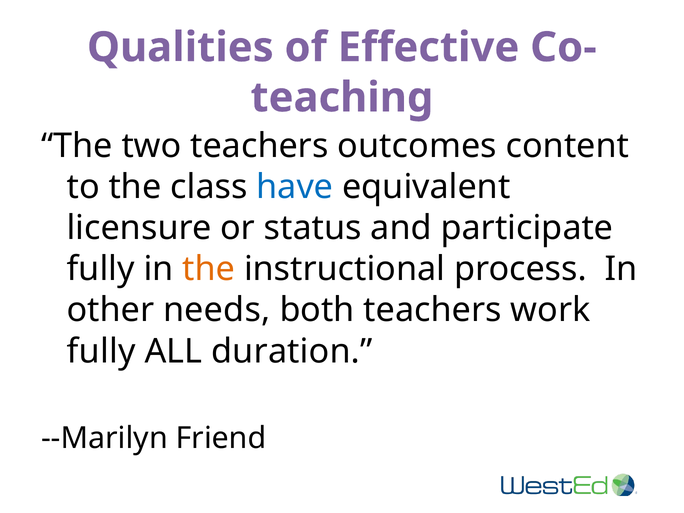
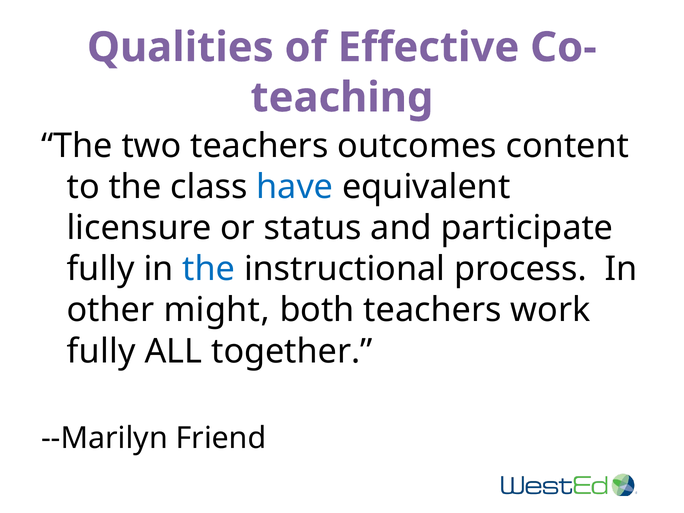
the at (209, 269) colour: orange -> blue
needs: needs -> might
duration: duration -> together
